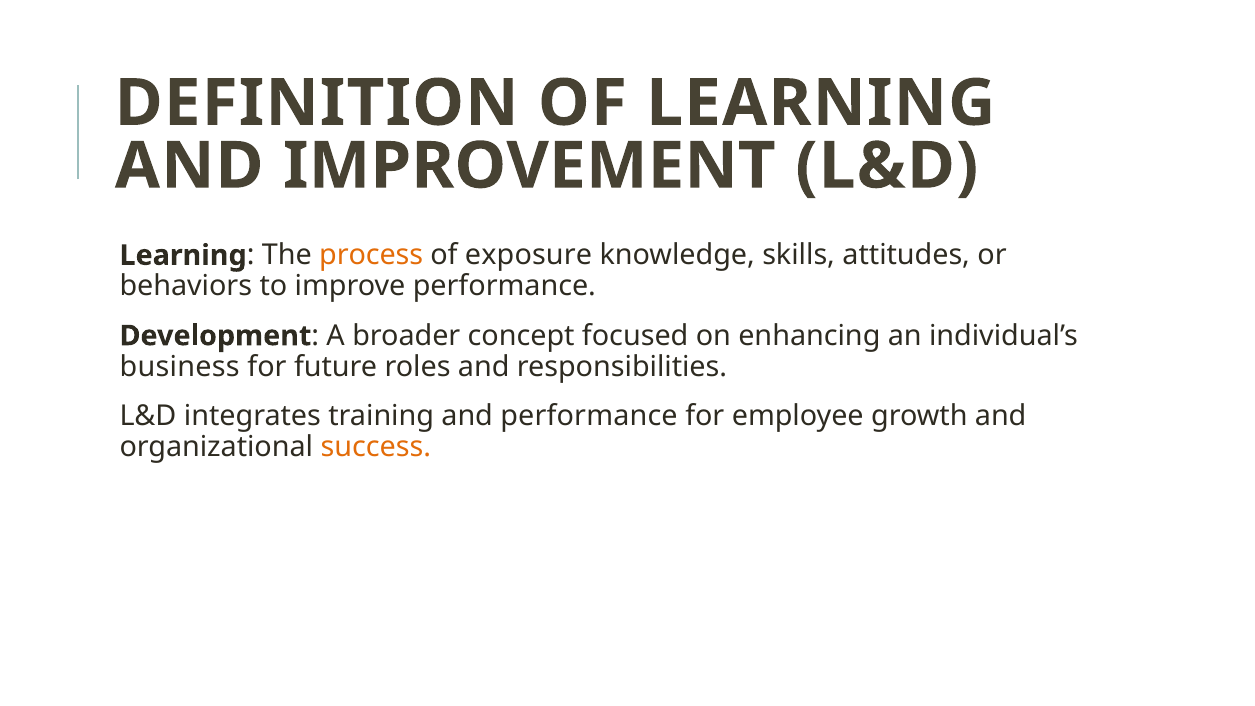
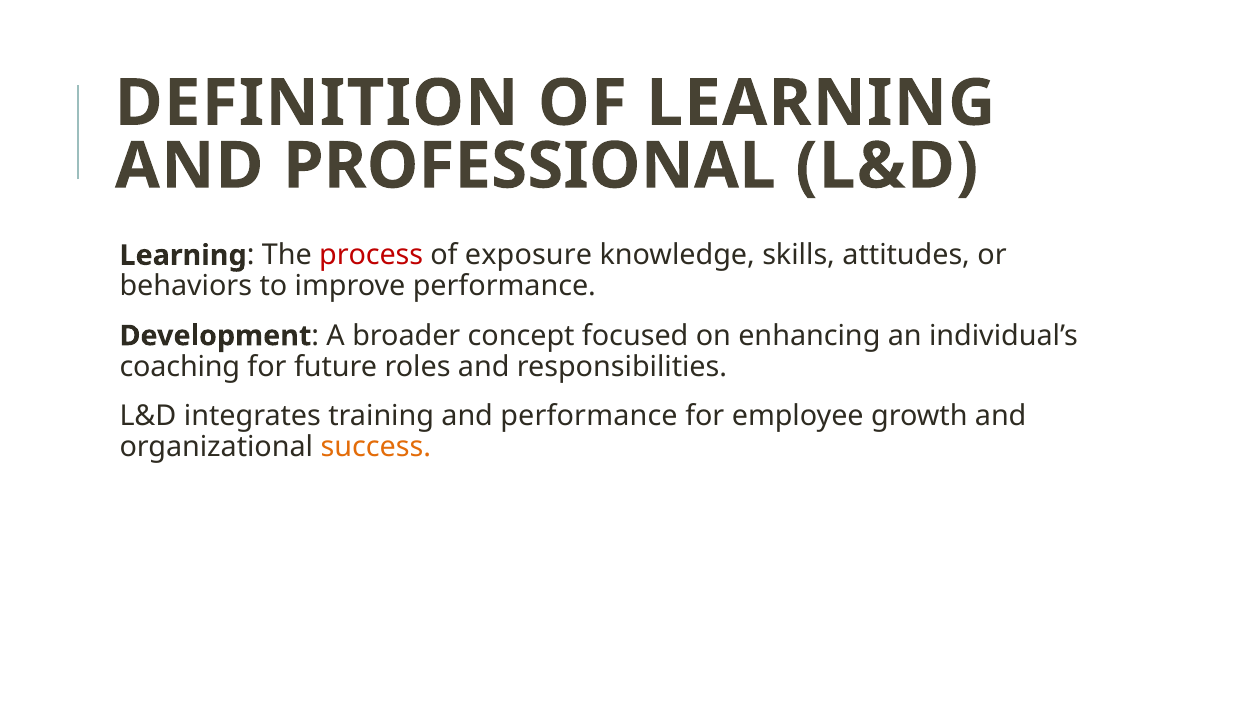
IMPROVEMENT: IMPROVEMENT -> PROFESSIONAL
process colour: orange -> red
business: business -> coaching
